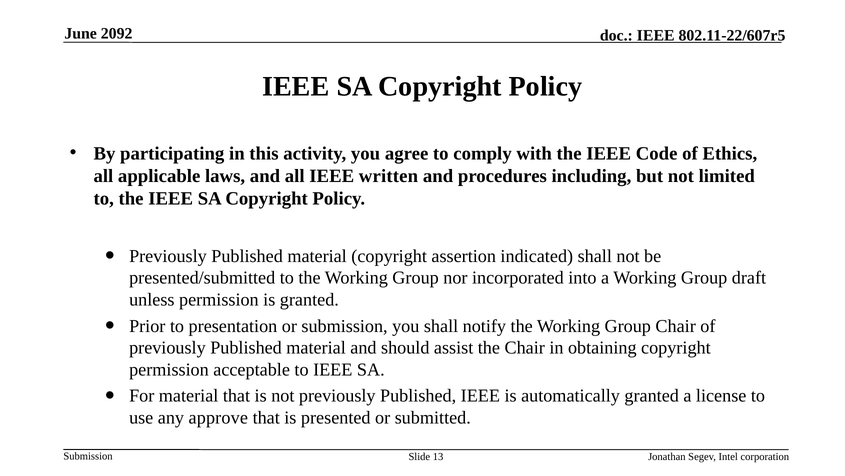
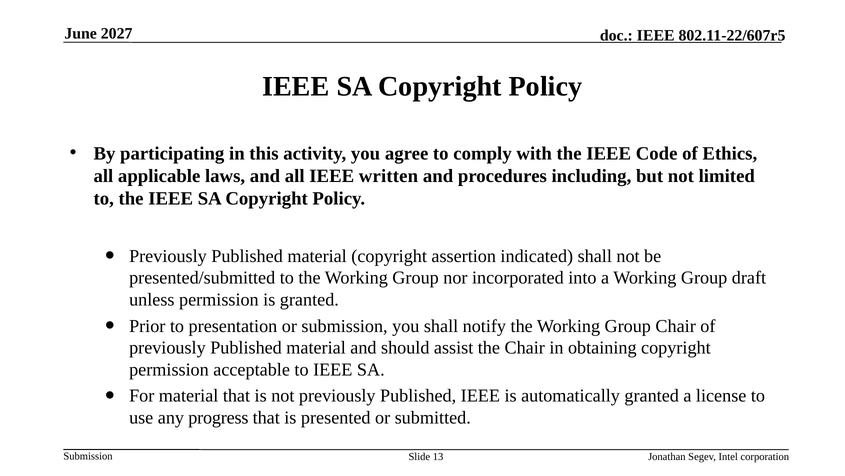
2092: 2092 -> 2027
approve: approve -> progress
